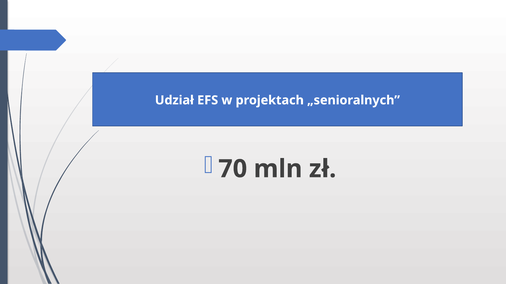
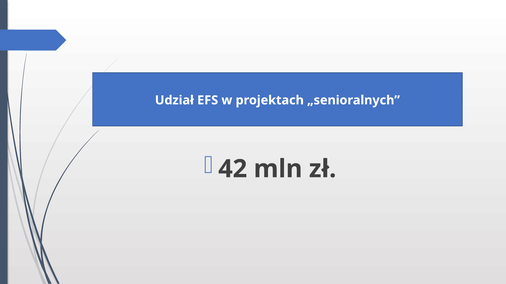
70: 70 -> 42
